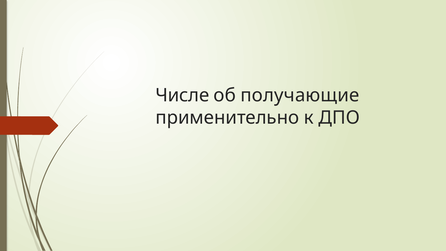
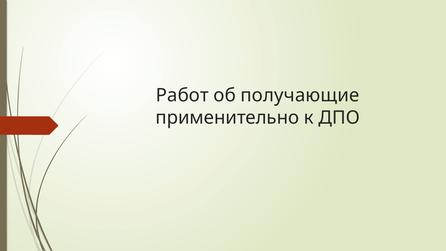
Числе: Числе -> Работ
